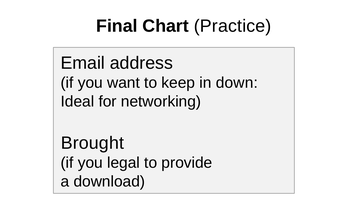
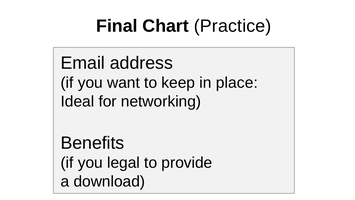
down: down -> place
Brought: Brought -> Benefits
